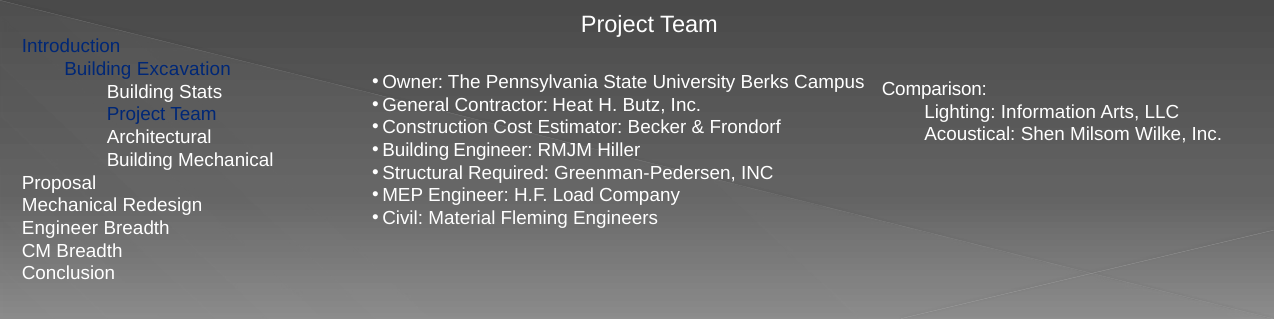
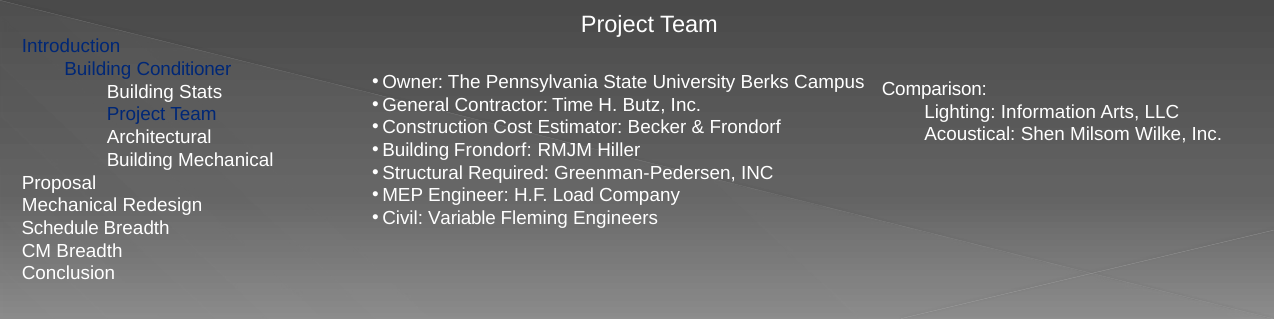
Excavation: Excavation -> Conditioner
Heat: Heat -> Time
Building Engineer: Engineer -> Frondorf
Material: Material -> Variable
Engineer at (60, 228): Engineer -> Schedule
